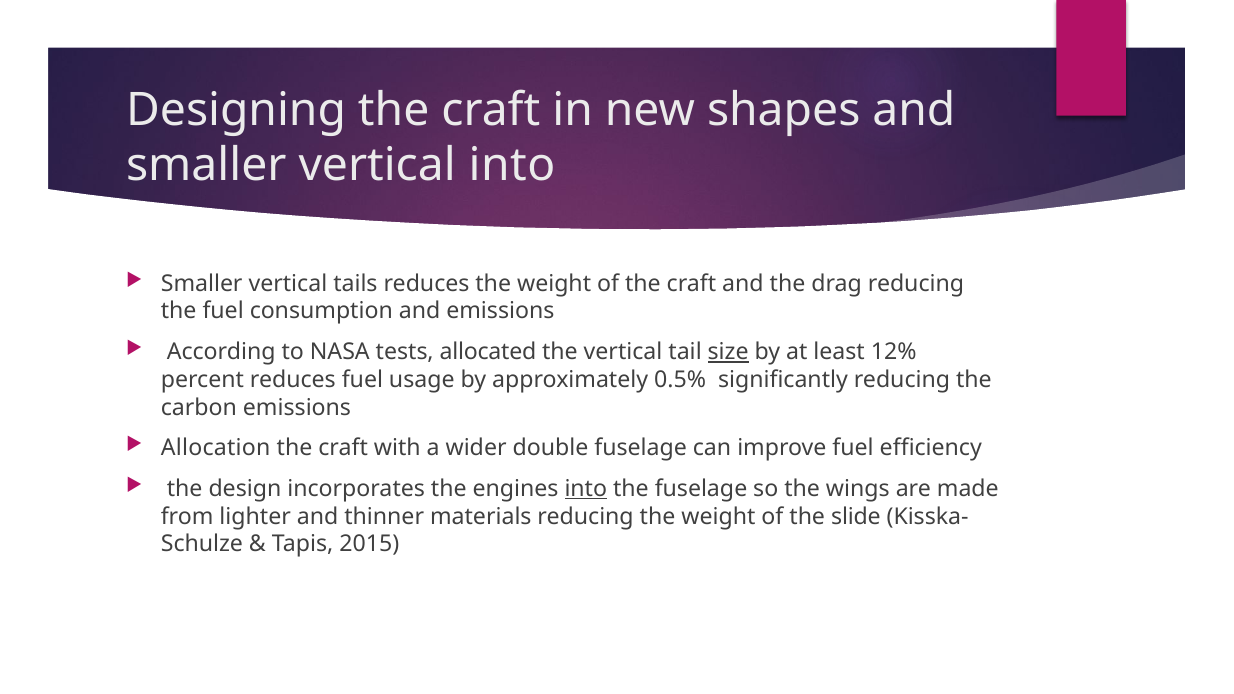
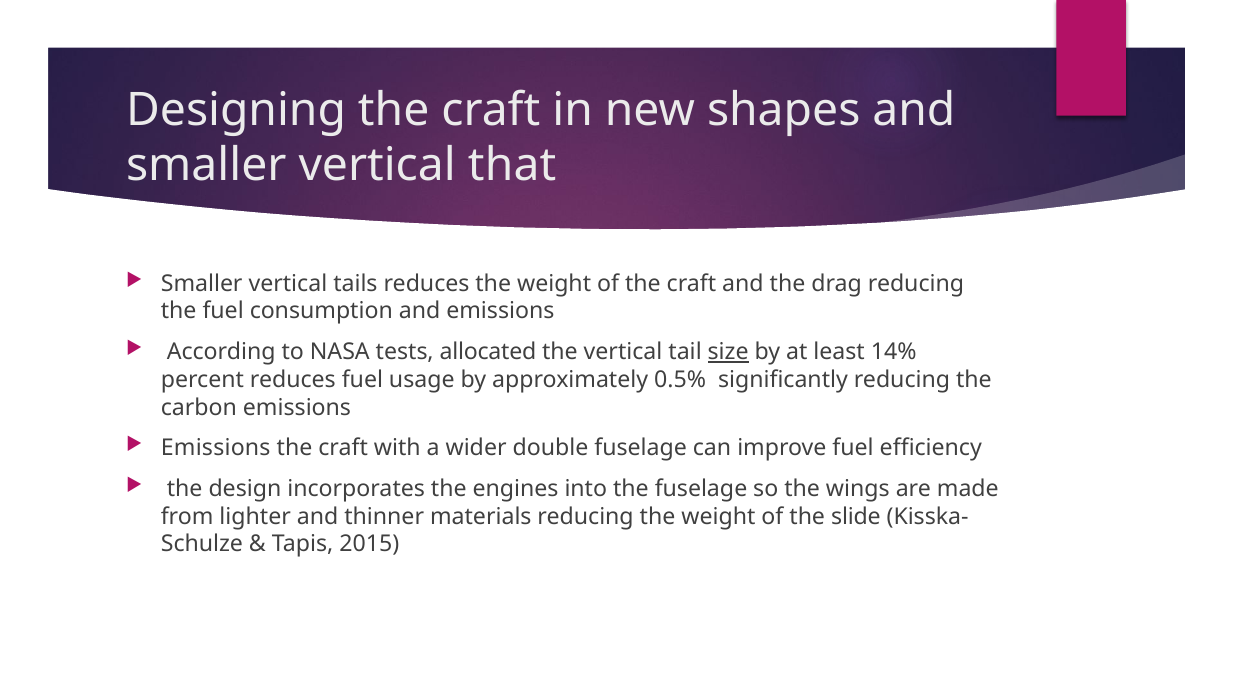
vertical into: into -> that
12%: 12% -> 14%
Allocation at (216, 448): Allocation -> Emissions
into at (586, 489) underline: present -> none
